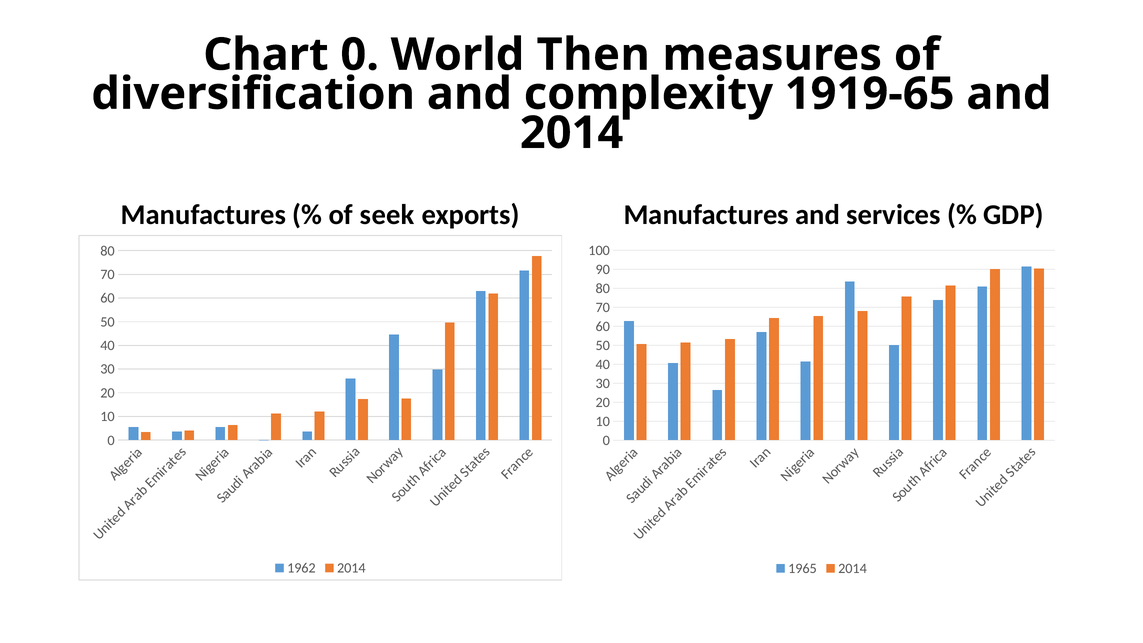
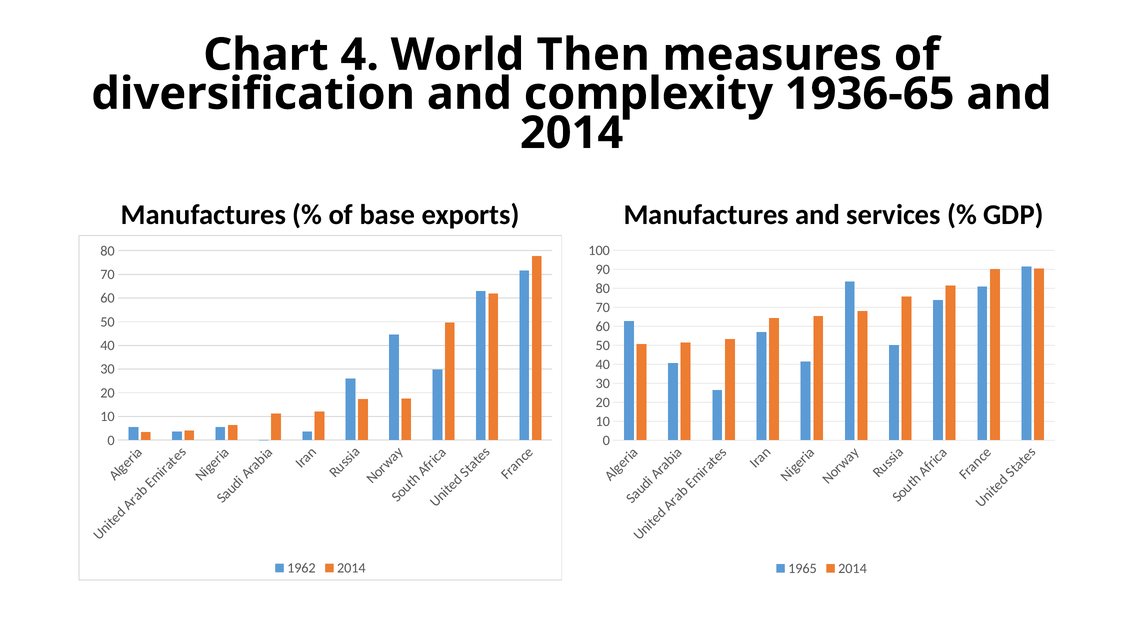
Chart 0: 0 -> 4
1919-65: 1919-65 -> 1936-65
seek: seek -> base
